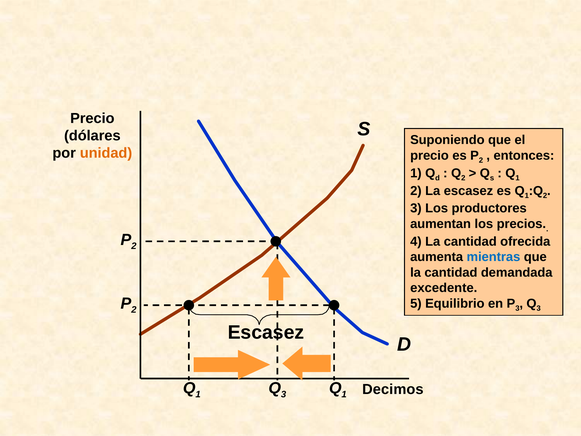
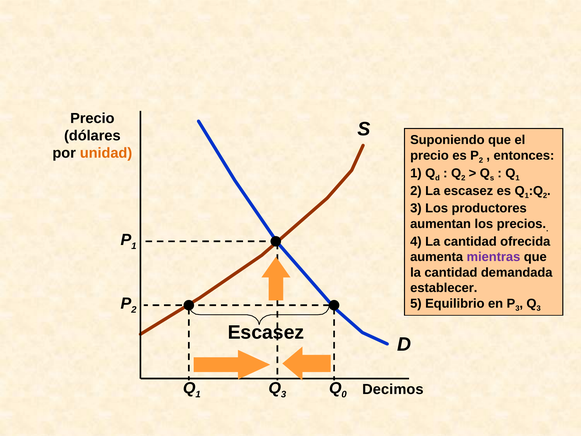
2 at (134, 246): 2 -> 1
mientras colour: blue -> purple
excedente: excedente -> establecer
1 at (344, 394): 1 -> 0
